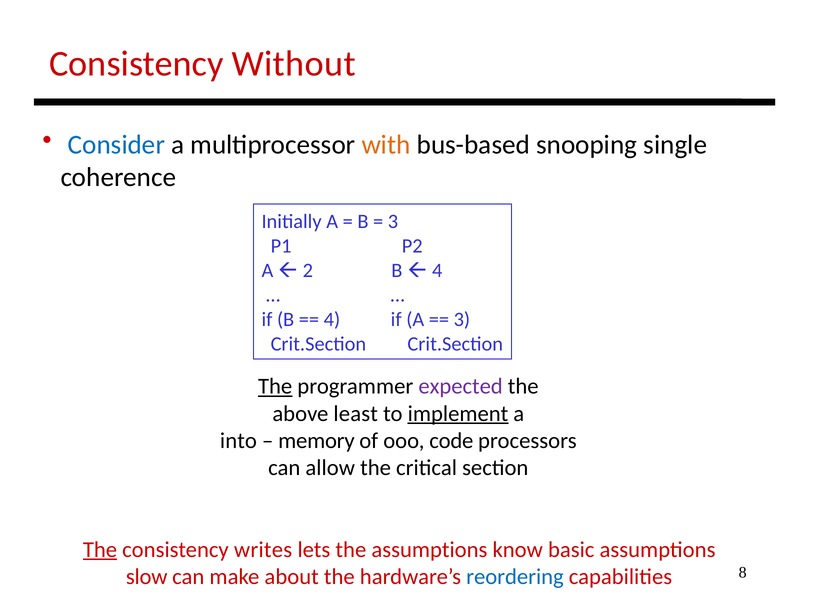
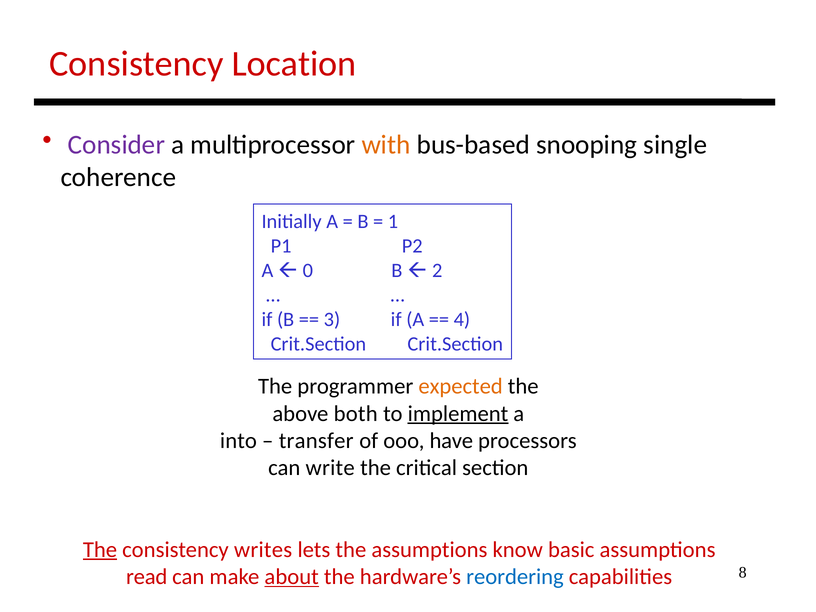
Without: Without -> Location
Consider colour: blue -> purple
3 at (393, 222): 3 -> 1
2: 2 -> 0
4 at (437, 271): 4 -> 2
4 at (332, 320): 4 -> 3
3 at (462, 320): 3 -> 4
The at (275, 386) underline: present -> none
expected colour: purple -> orange
least: least -> both
memory: memory -> transfer
code: code -> have
allow: allow -> write
slow: slow -> read
about underline: none -> present
